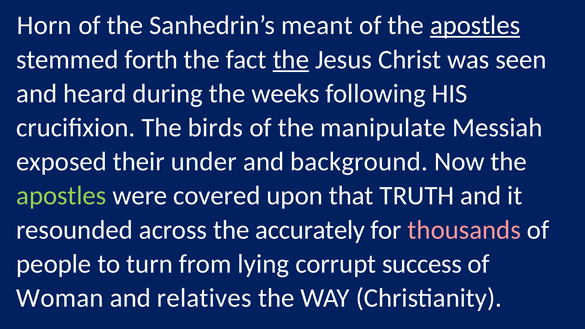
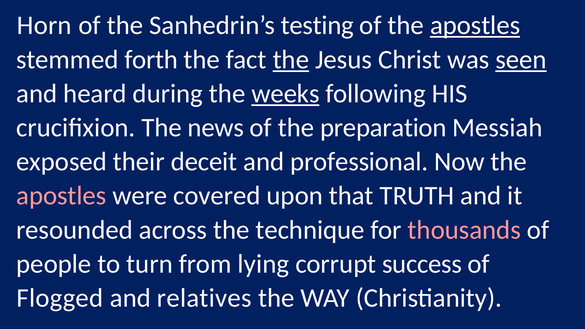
meant: meant -> testing
seen underline: none -> present
weeks underline: none -> present
birds: birds -> news
manipulate: manipulate -> preparation
under: under -> deceit
background: background -> professional
apostles at (61, 196) colour: light green -> pink
accurately: accurately -> technique
Woman: Woman -> Flogged
